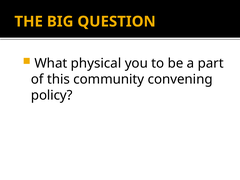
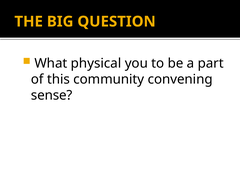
policy: policy -> sense
